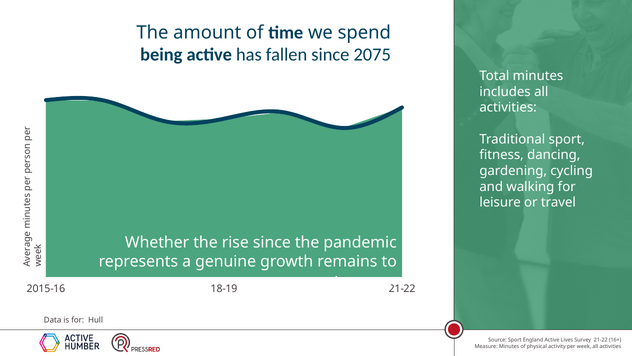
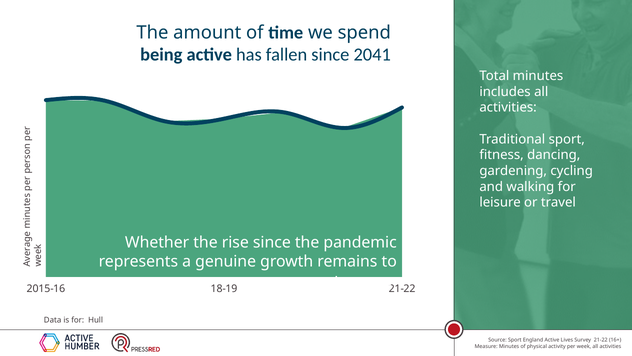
2075: 2075 -> 2041
